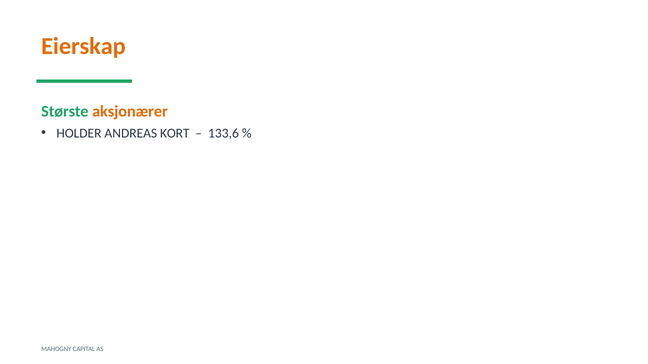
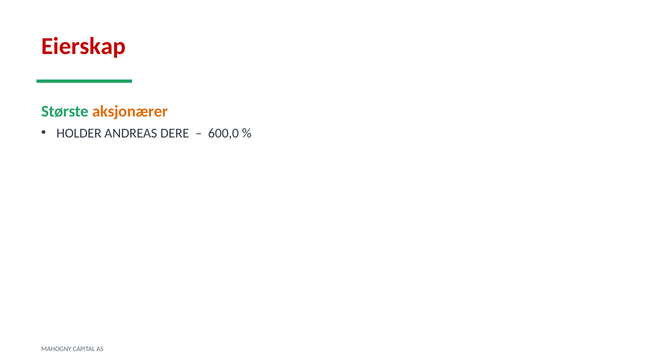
Eierskap colour: orange -> red
KORT: KORT -> DERE
133,6: 133,6 -> 600,0
